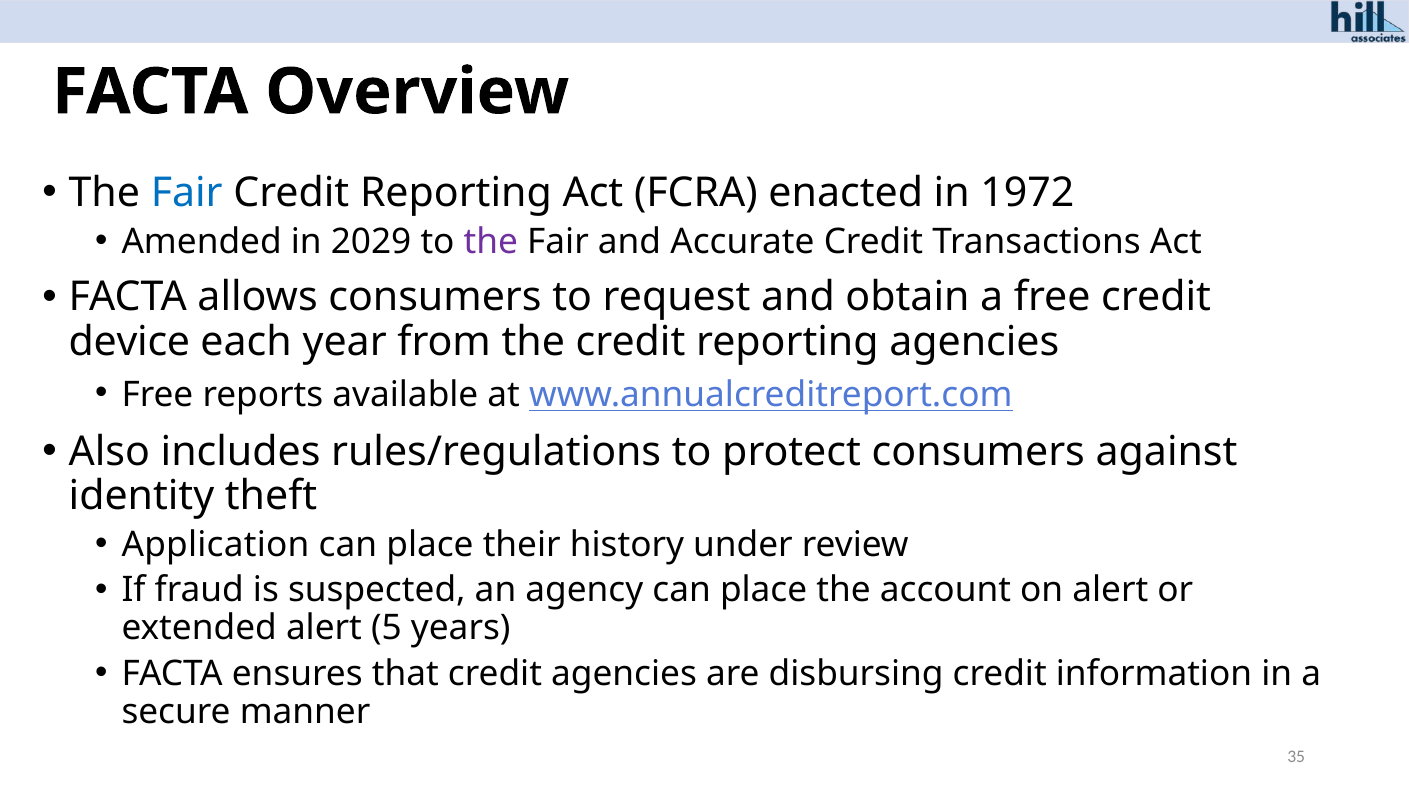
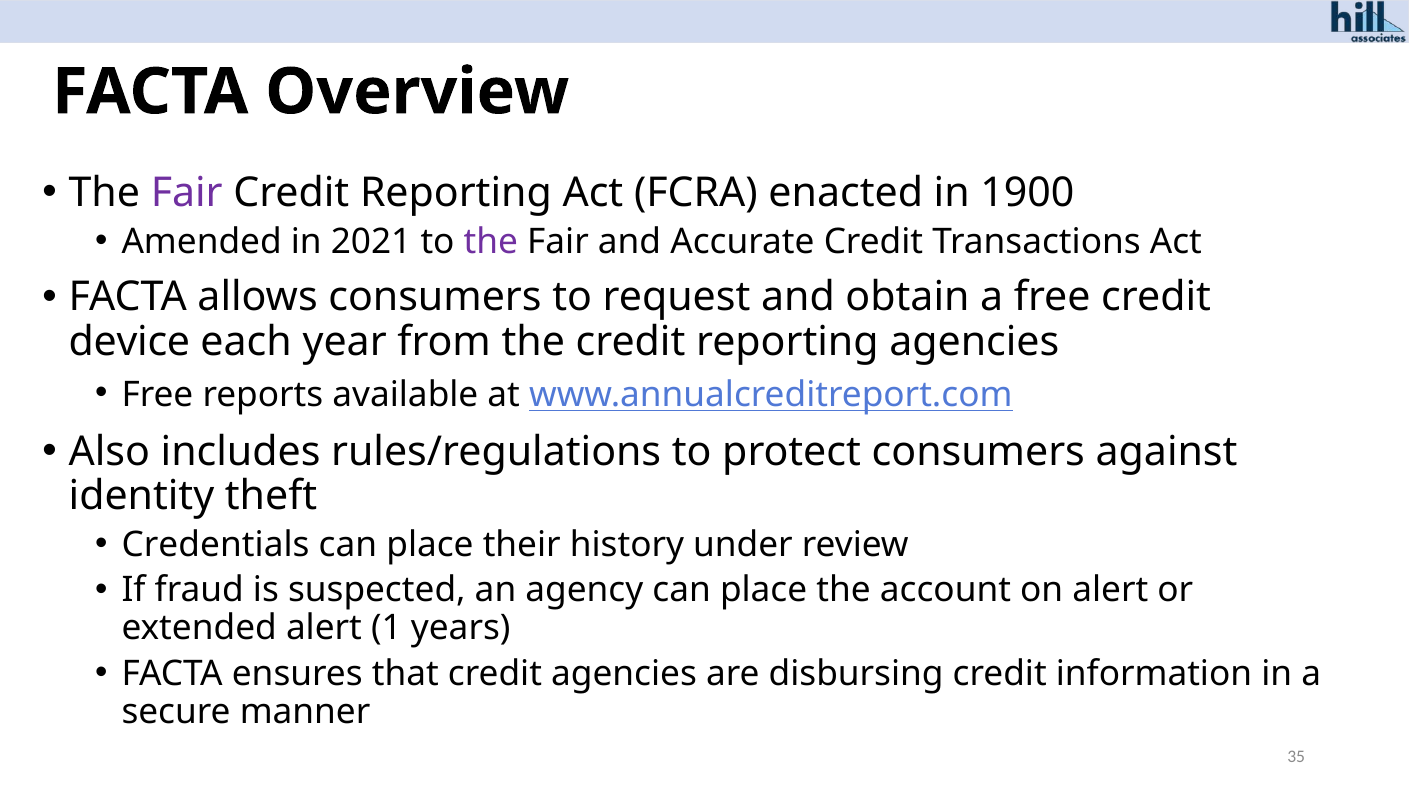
Fair at (187, 193) colour: blue -> purple
1972: 1972 -> 1900
2029: 2029 -> 2021
Application: Application -> Credentials
5: 5 -> 1
